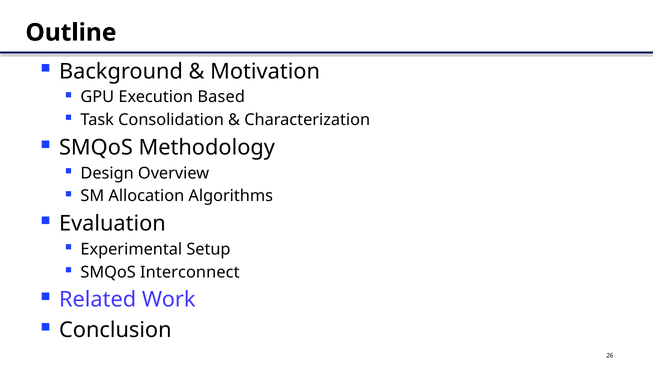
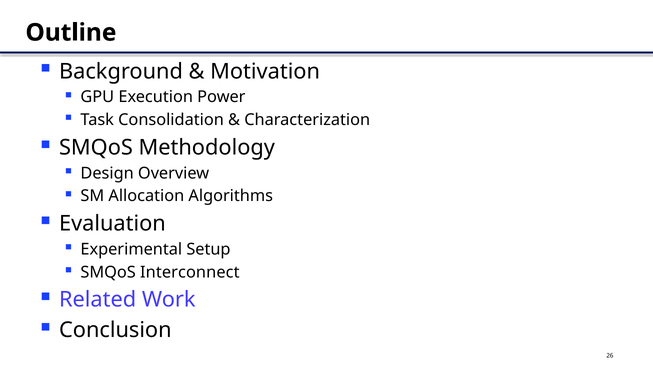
Based: Based -> Power
